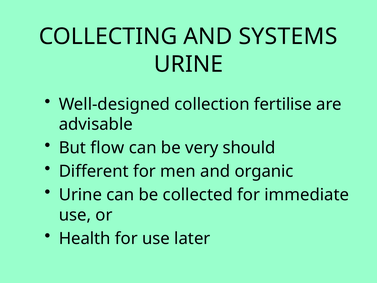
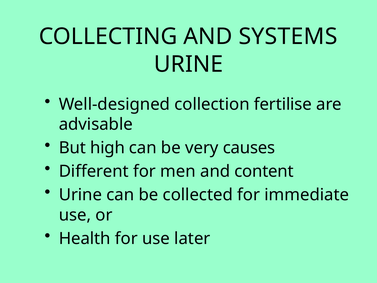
flow: flow -> high
should: should -> causes
organic: organic -> content
